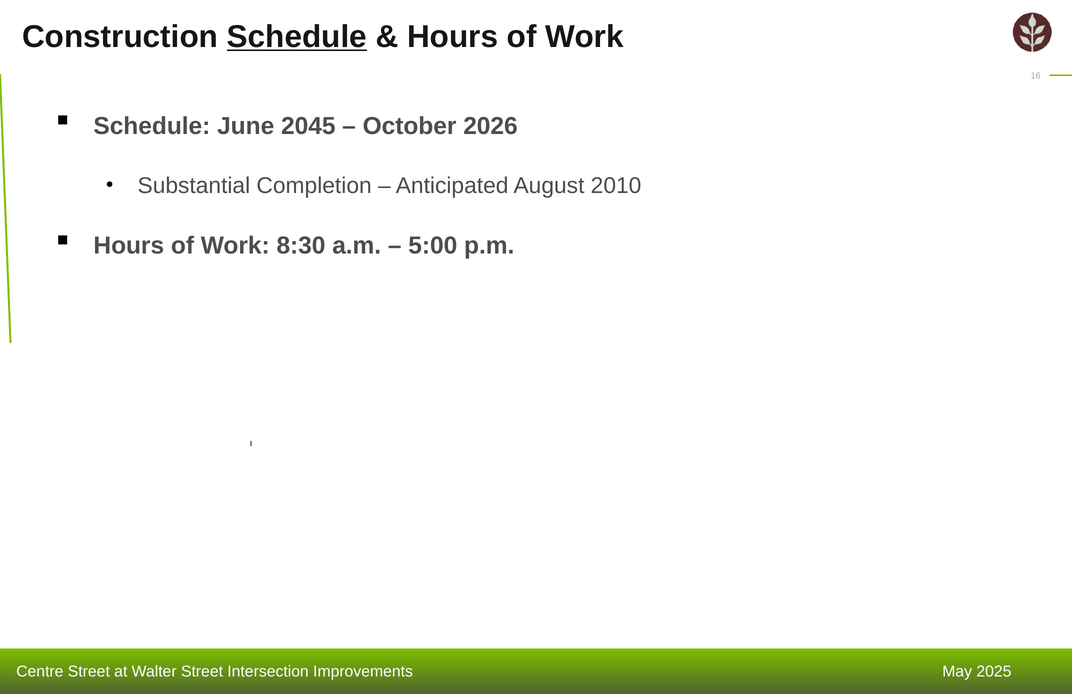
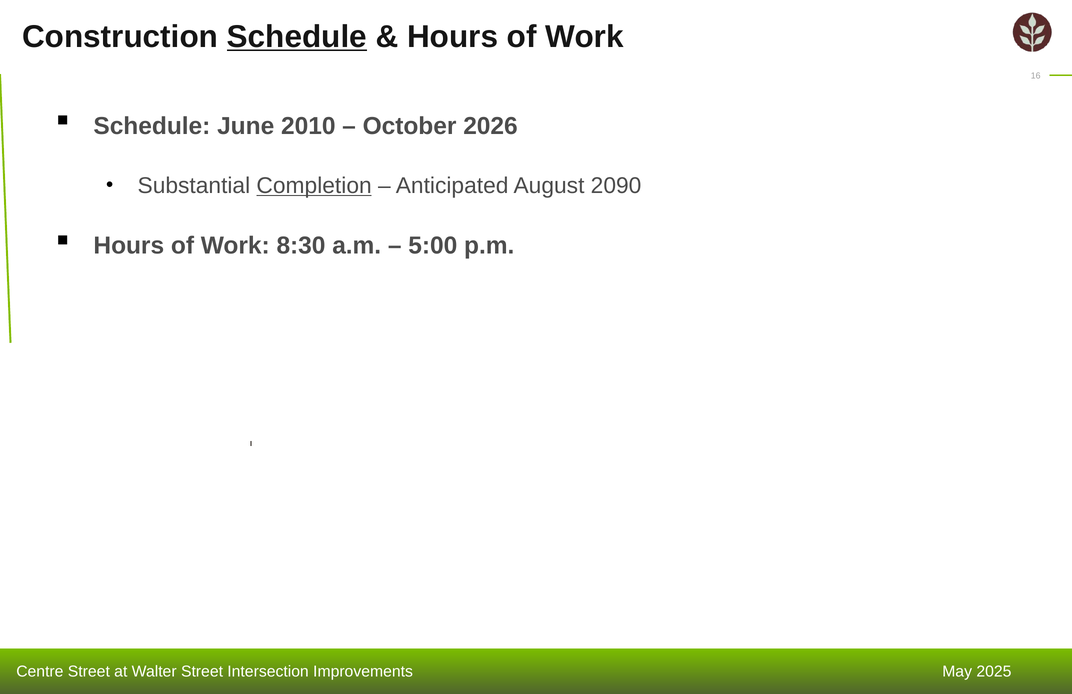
2045: 2045 -> 2010
Completion underline: none -> present
2010: 2010 -> 2090
